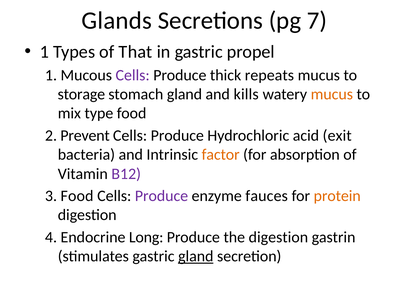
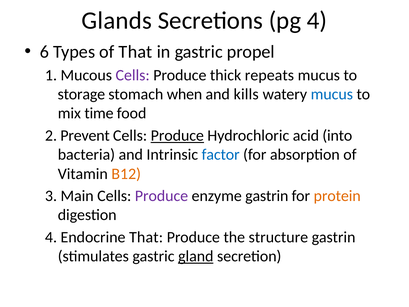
pg 7: 7 -> 4
1 at (44, 52): 1 -> 6
stomach gland: gland -> when
mucus at (332, 94) colour: orange -> blue
type: type -> time
Produce at (177, 136) underline: none -> present
exit: exit -> into
factor colour: orange -> blue
B12 colour: purple -> orange
3 Food: Food -> Main
enzyme fauces: fauces -> gastrin
Endocrine Long: Long -> That
the digestion: digestion -> structure
